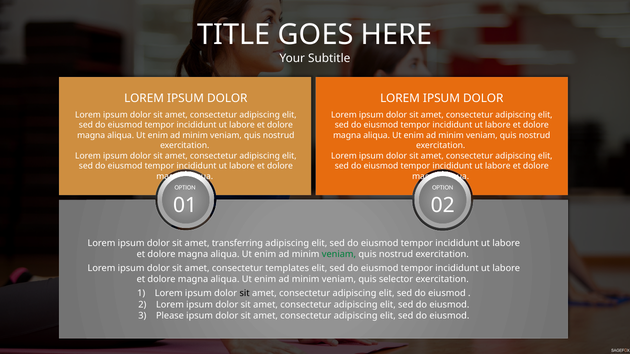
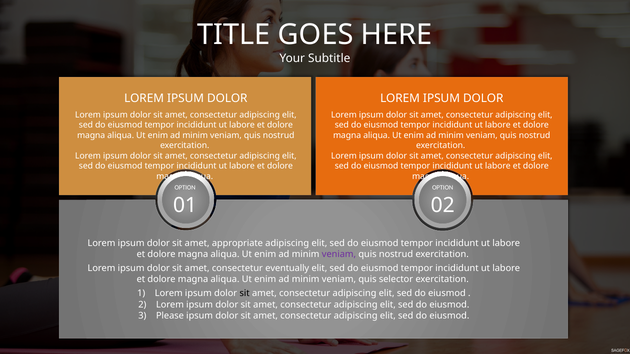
transferring: transferring -> appropriate
veniam at (339, 254) colour: green -> purple
templates: templates -> eventually
